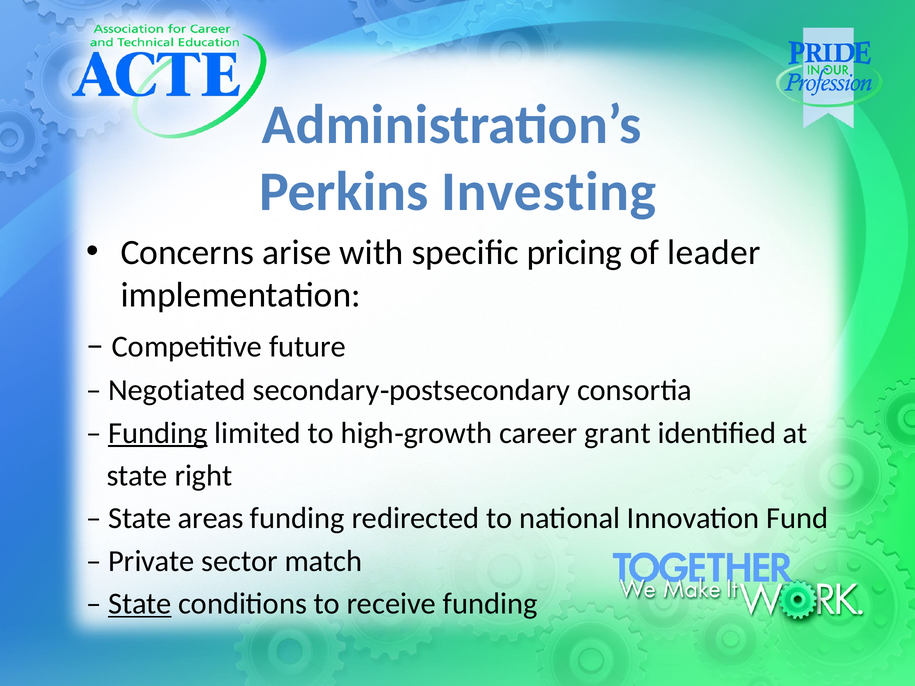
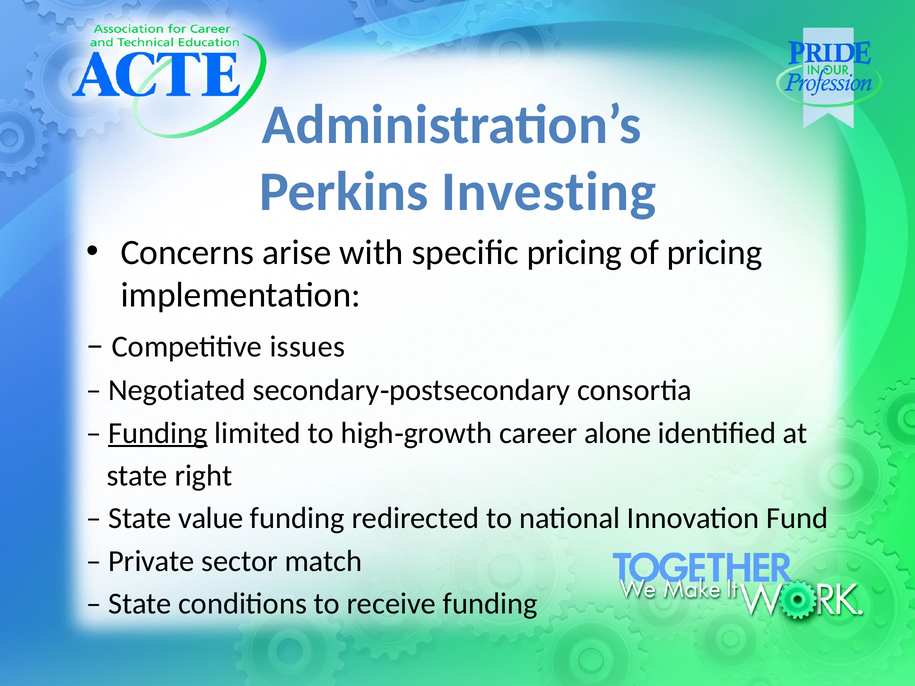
of leader: leader -> pricing
future: future -> issues
grant: grant -> alone
areas: areas -> value
State at (140, 604) underline: present -> none
